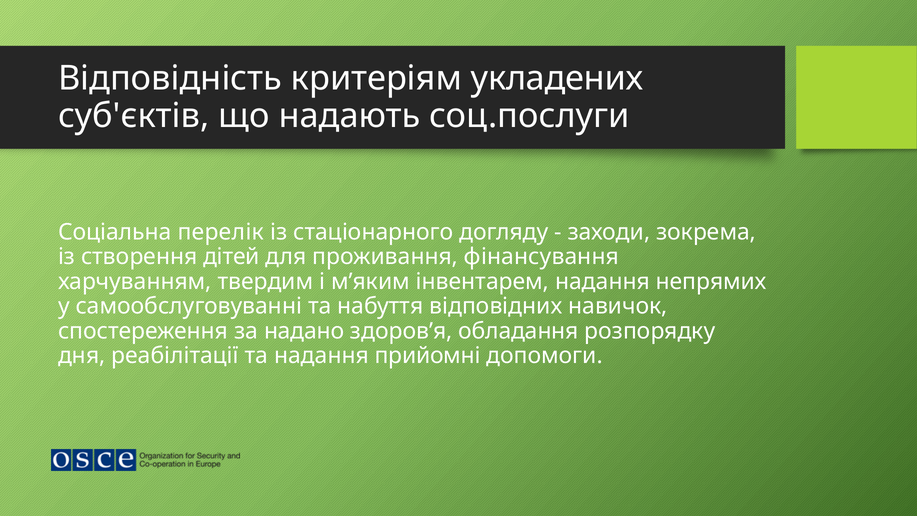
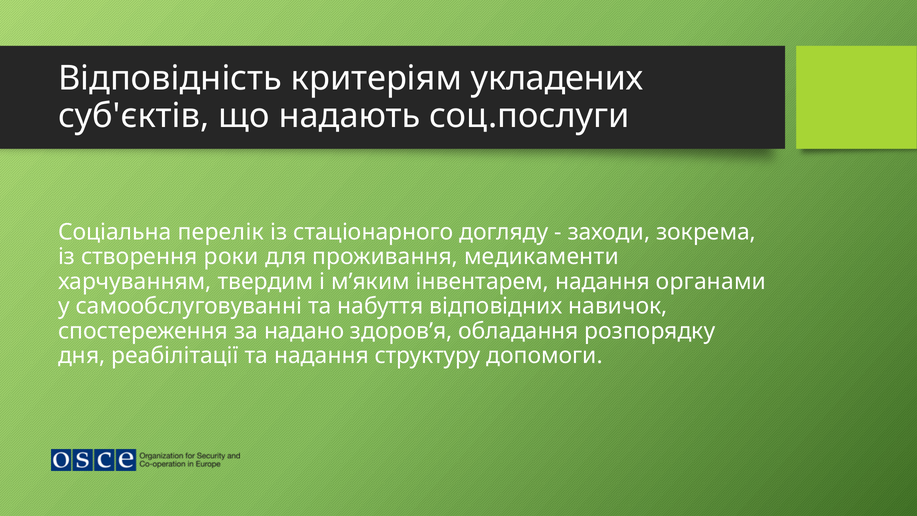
дітей: дітей -> роки
фінансування: фінансування -> медикаменти
непрямих: непрямих -> органами
прийомні: прийомні -> структуру
